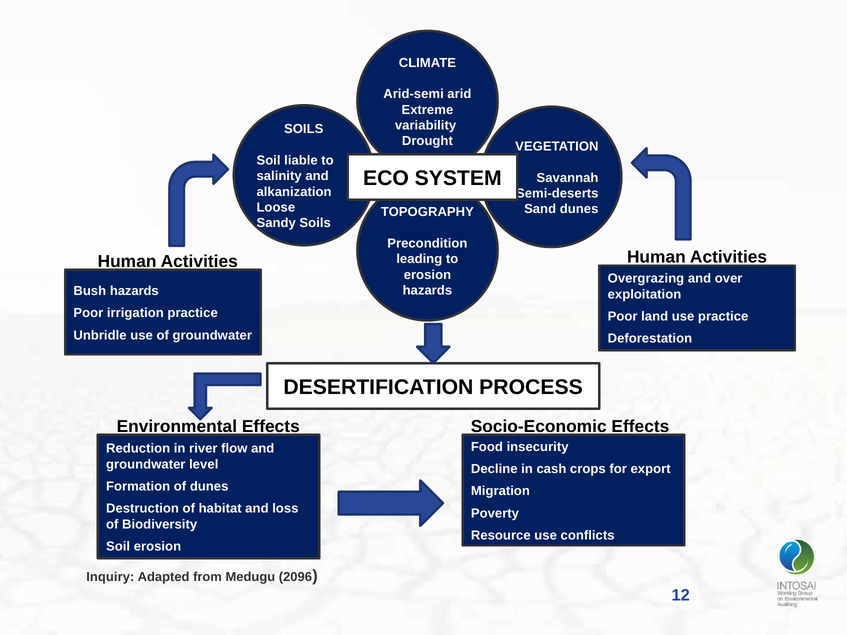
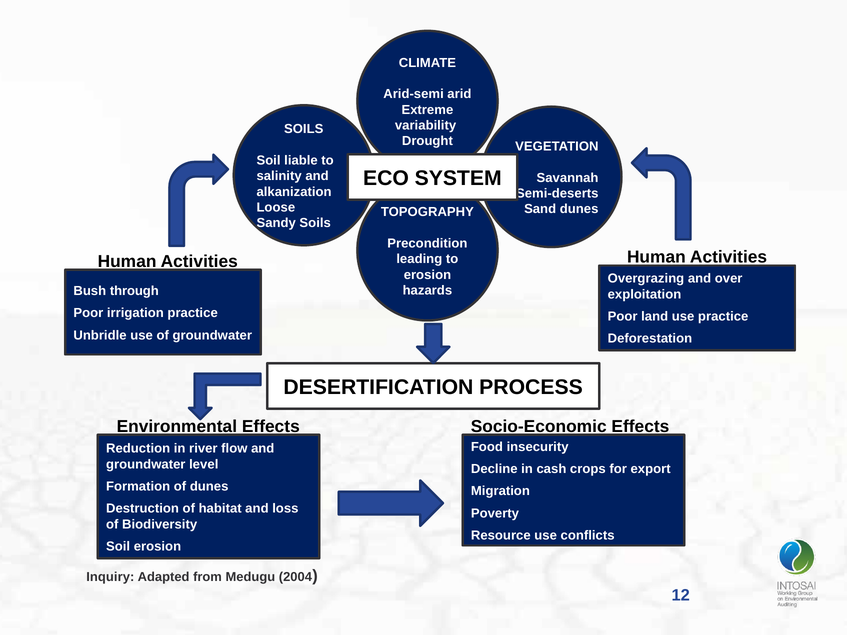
Bush hazards: hazards -> through
2096: 2096 -> 2004
